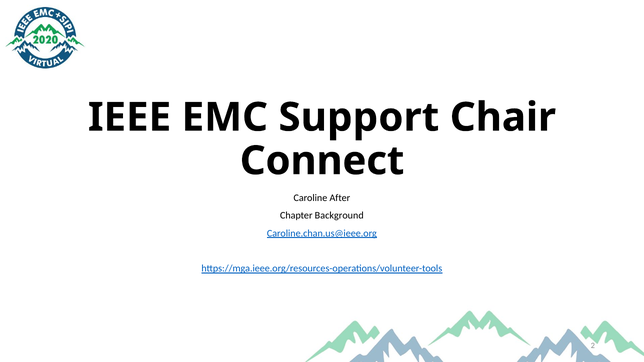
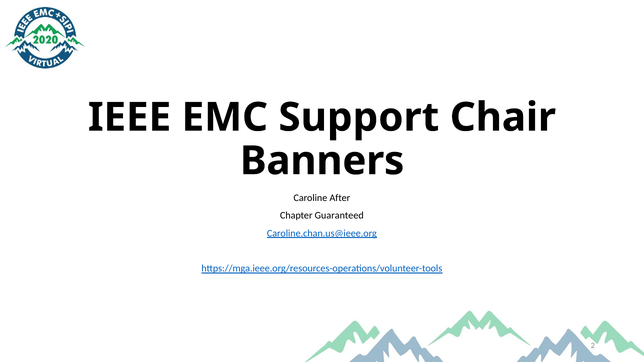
Connect: Connect -> Banners
Background: Background -> Guaranteed
